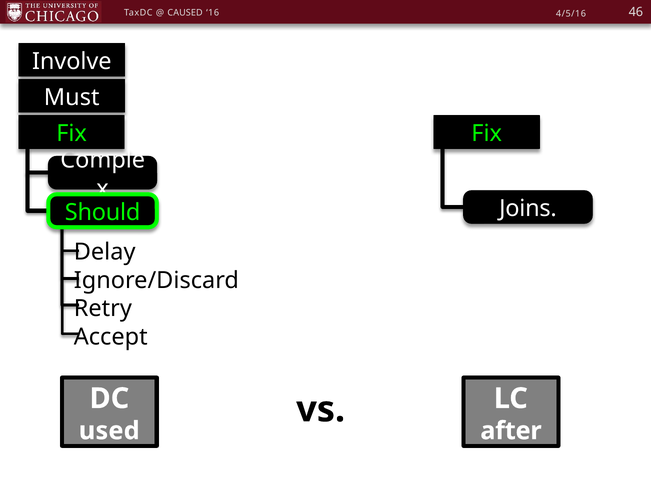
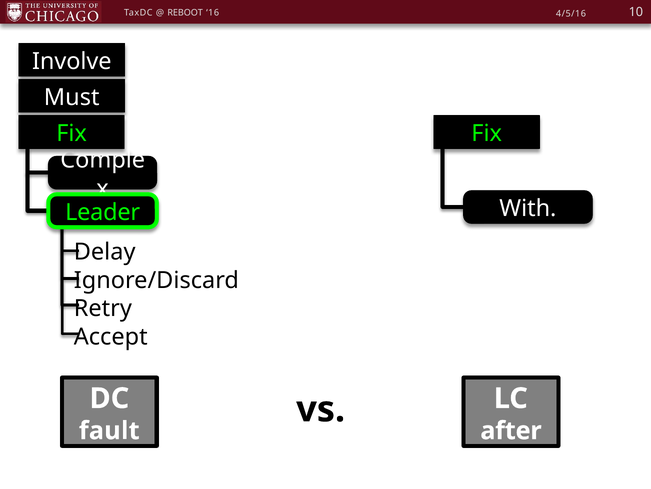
CAUSED: CAUSED -> REBOOT
46: 46 -> 10
Joins: Joins -> With
Should: Should -> Leader
used: used -> fault
